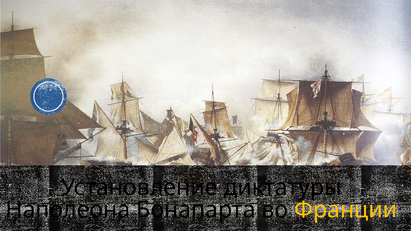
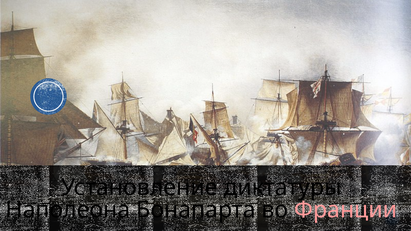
Франции colour: yellow -> pink
